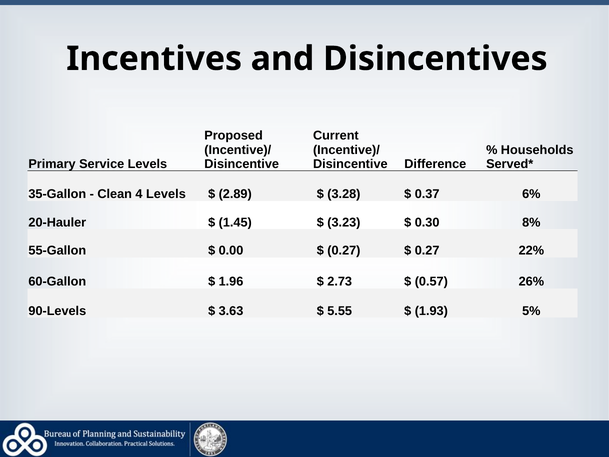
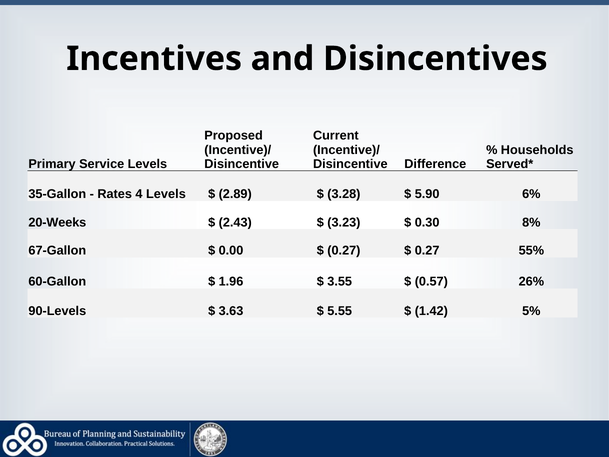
Clean: Clean -> Rates
0.37: 0.37 -> 5.90
20-Hauler: 20-Hauler -> 20-Weeks
1.45: 1.45 -> 2.43
55-Gallon: 55-Gallon -> 67-Gallon
22%: 22% -> 55%
2.73: 2.73 -> 3.55
1.93: 1.93 -> 1.42
